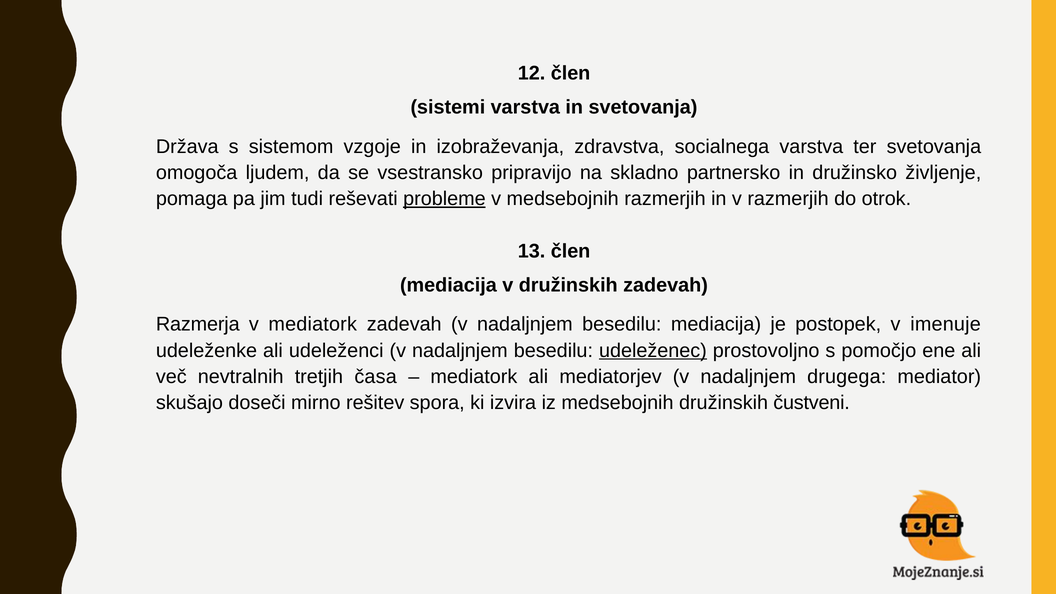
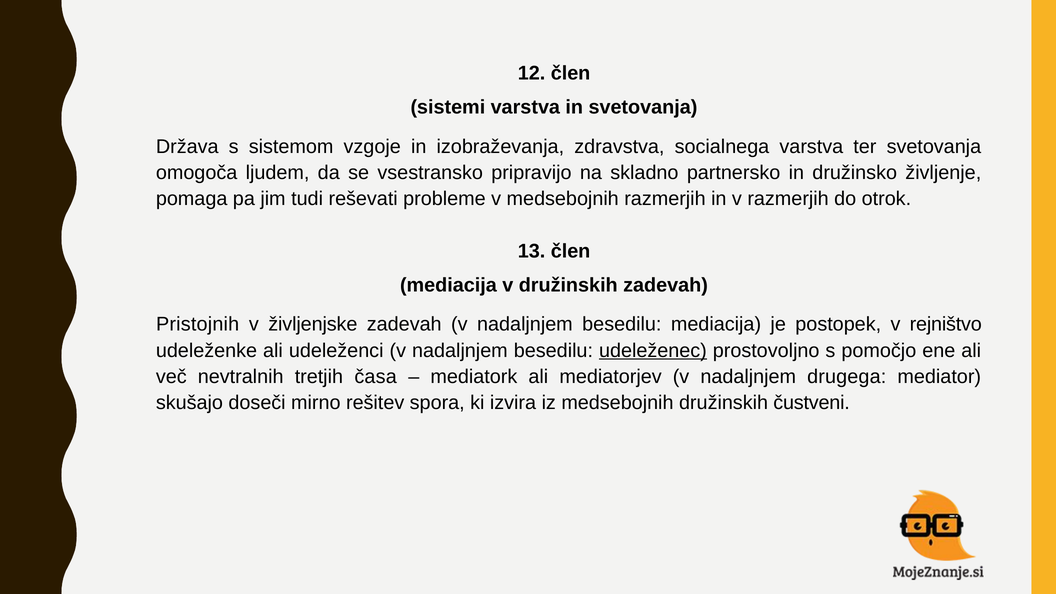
probleme underline: present -> none
Razmerja: Razmerja -> Pristojnih
v mediatork: mediatork -> življenjske
imenuje: imenuje -> rejništvo
